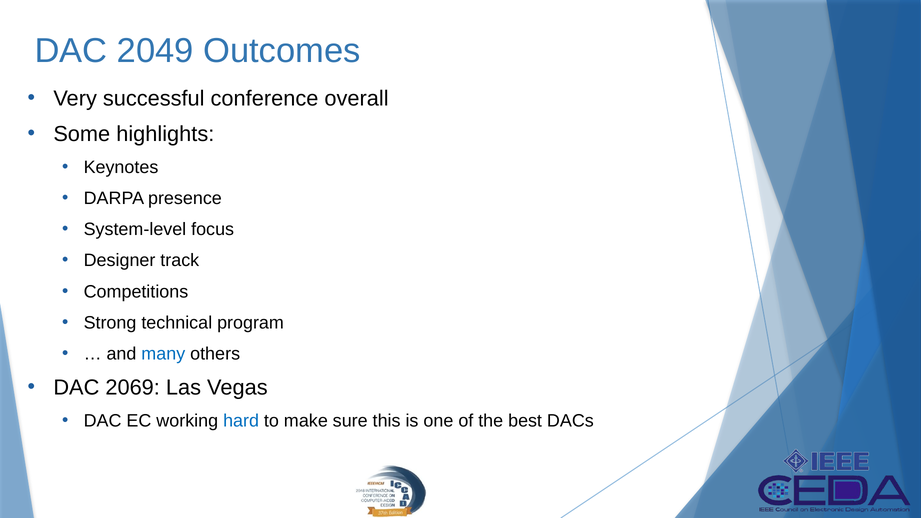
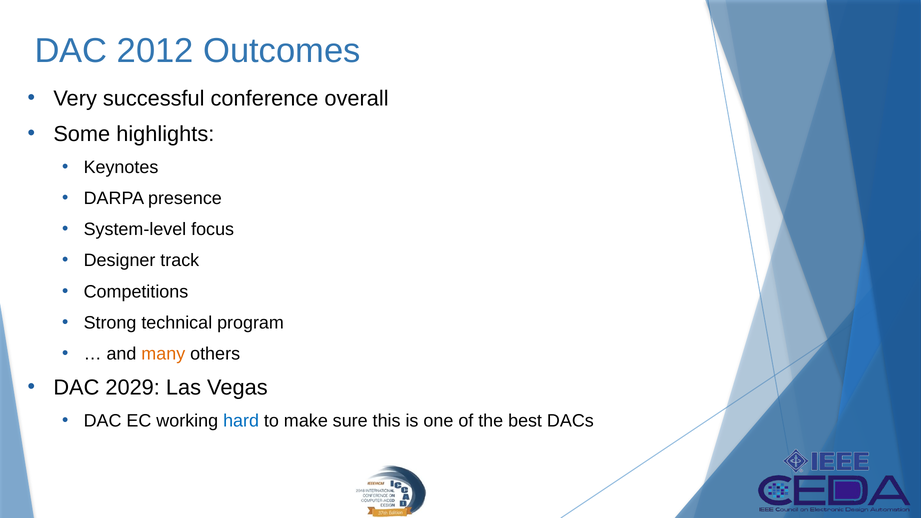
2049: 2049 -> 2012
many colour: blue -> orange
2069: 2069 -> 2029
